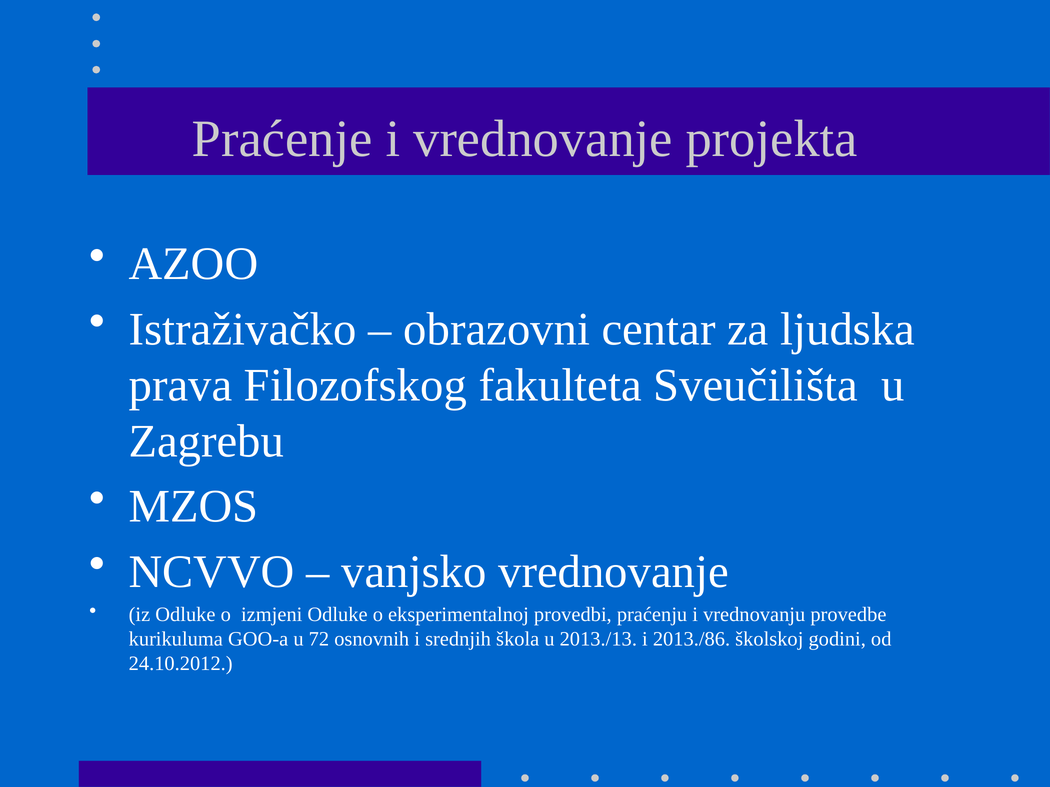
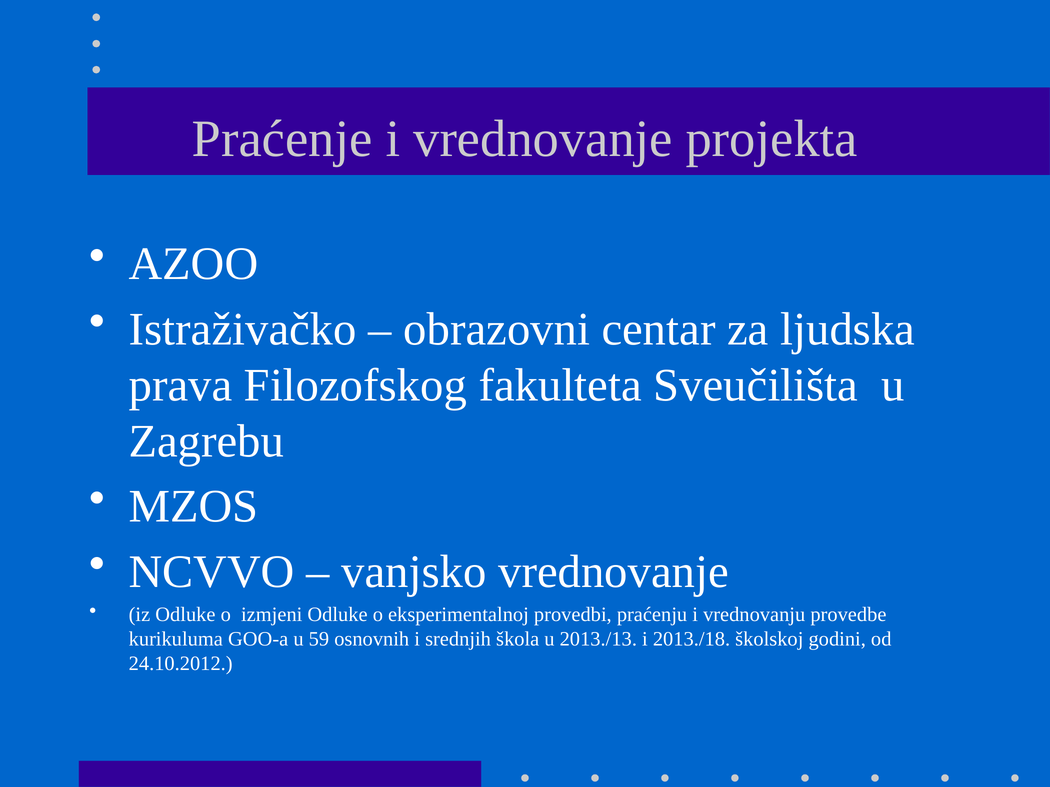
72: 72 -> 59
2013./86: 2013./86 -> 2013./18
